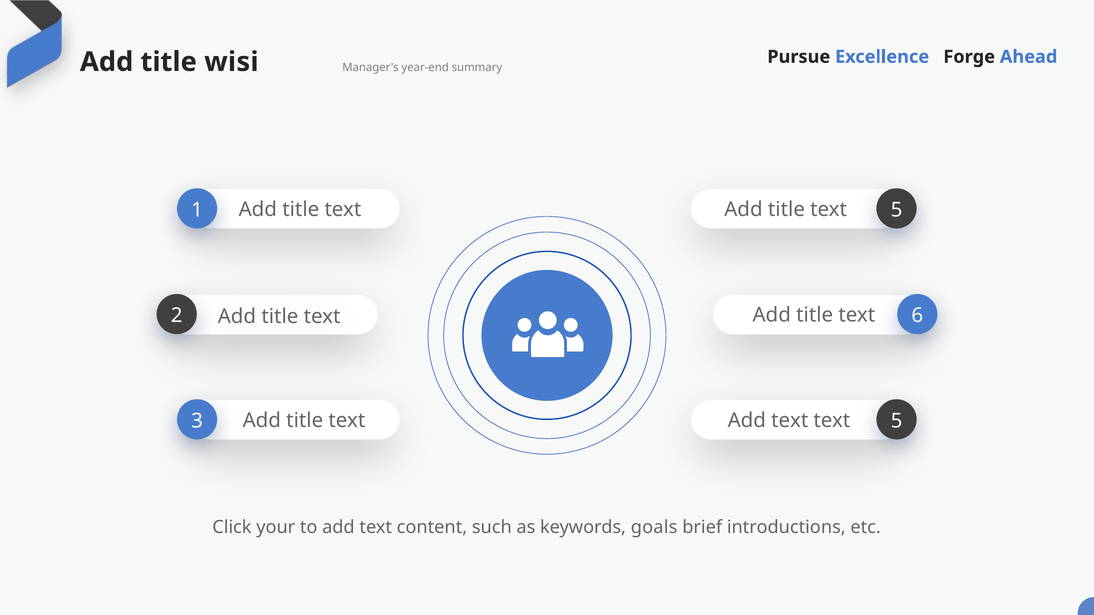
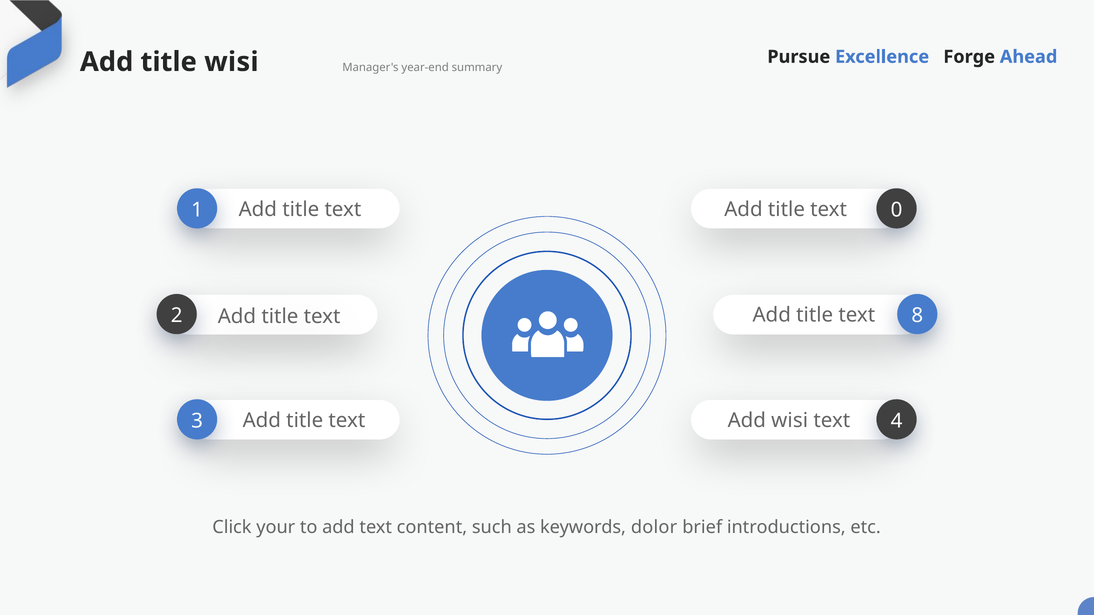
title text 5: 5 -> 0
6: 6 -> 8
text at (790, 421): text -> wisi
5 at (897, 421): 5 -> 4
goals: goals -> dolor
